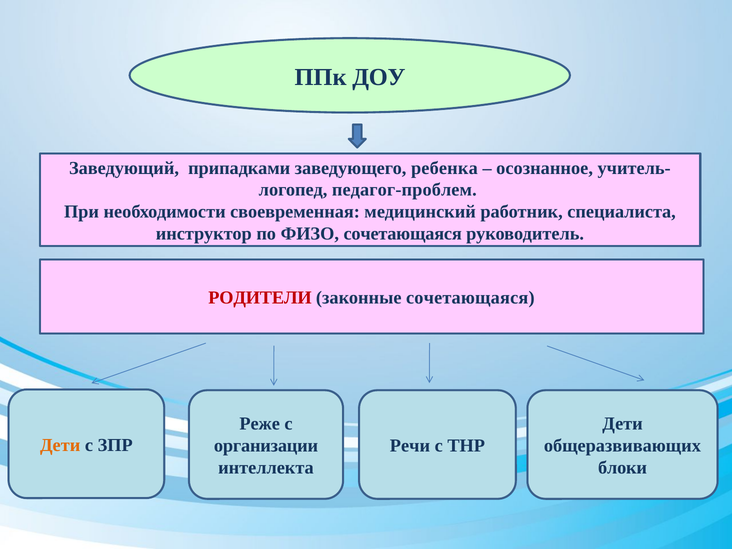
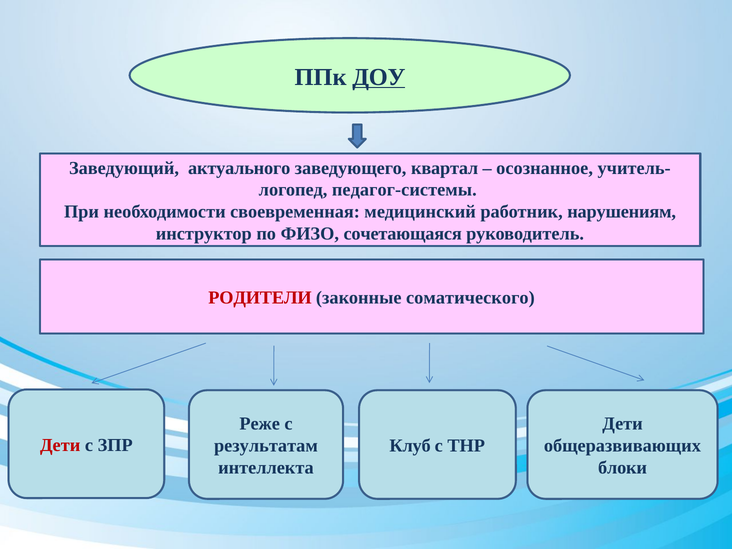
ДОУ underline: none -> present
припадками: припадками -> актуального
ребенка: ребенка -> квартал
педагог-проблем: педагог-проблем -> педагог-системы
специалиста: специалиста -> нарушениям
законные сочетающаяся: сочетающаяся -> соматического
Дети at (60, 445) colour: orange -> red
организации: организации -> результатам
Речи: Речи -> Клуб
